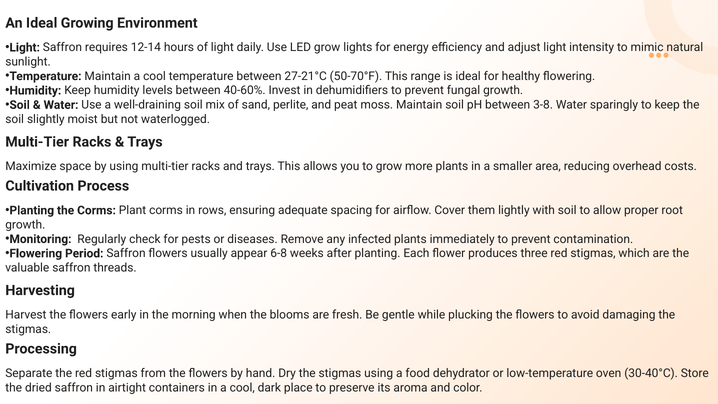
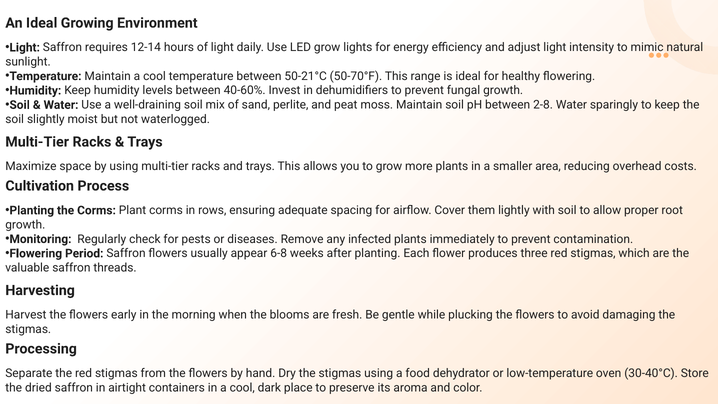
27-21°C: 27-21°C -> 50-21°C
3-8: 3-8 -> 2-8
